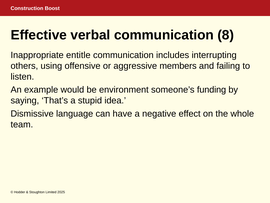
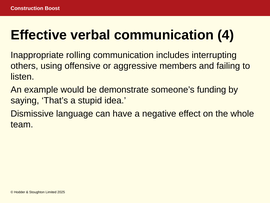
8: 8 -> 4
entitle: entitle -> rolling
environment: environment -> demonstrate
